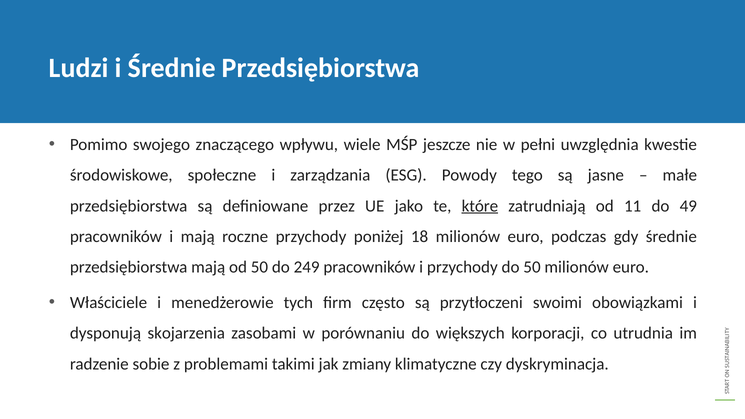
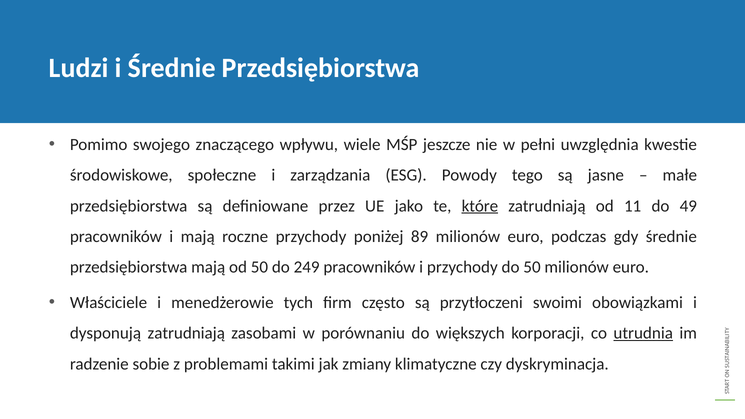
18: 18 -> 89
dysponują skojarzenia: skojarzenia -> zatrudniają
utrudnia underline: none -> present
